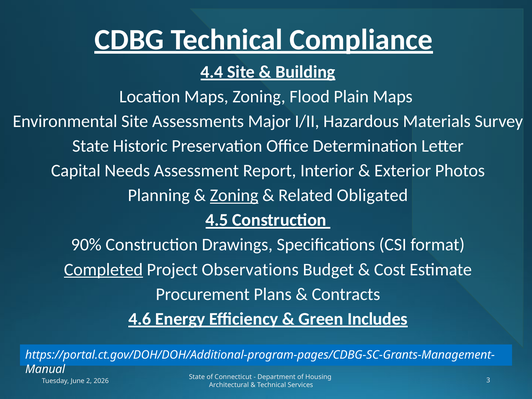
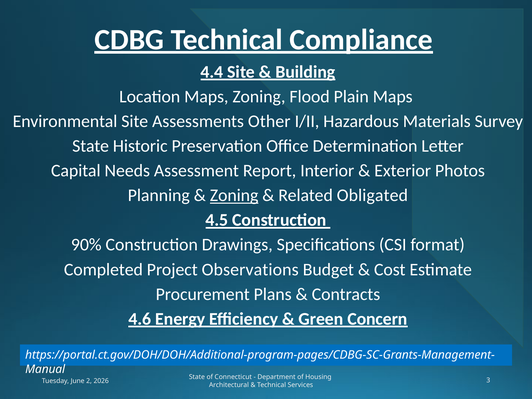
Major: Major -> Other
Completed underline: present -> none
Includes: Includes -> Concern
